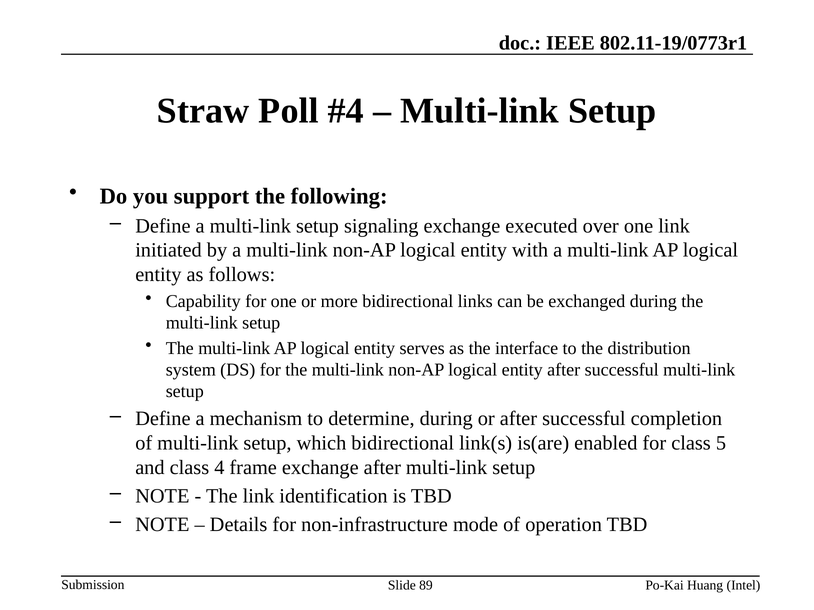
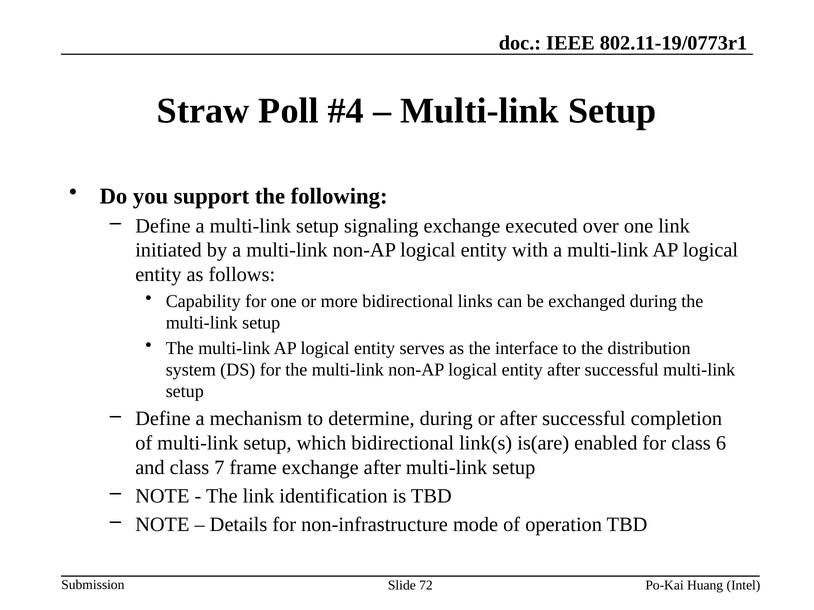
5: 5 -> 6
4: 4 -> 7
89: 89 -> 72
